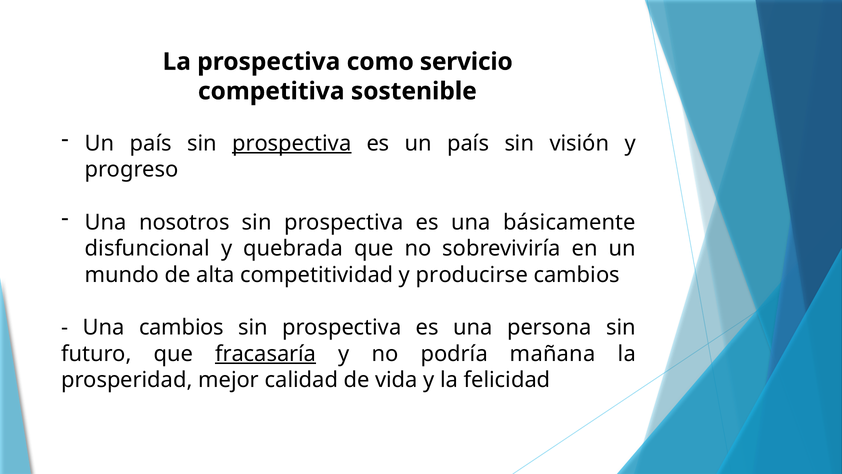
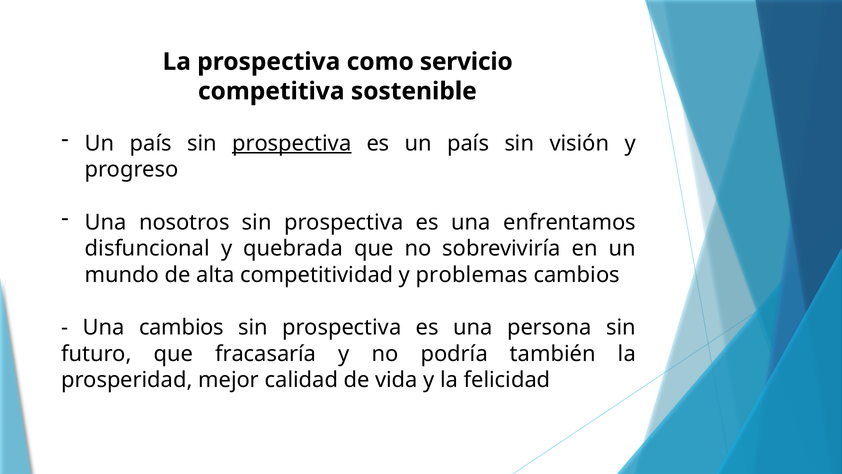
básicamente: básicamente -> enfrentamos
producirse: producirse -> problemas
fracasaría underline: present -> none
mañana: mañana -> también
